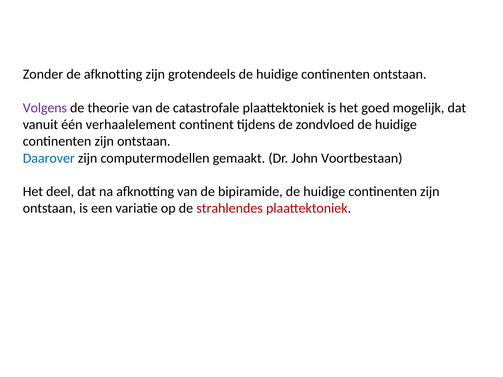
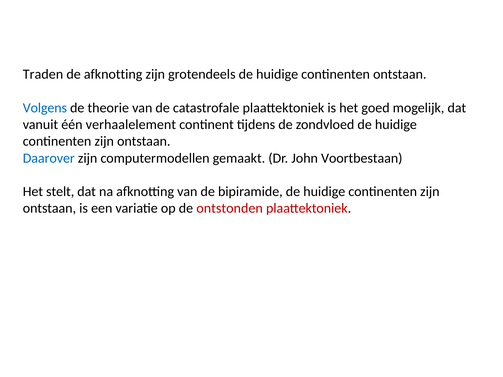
Zonder: Zonder -> Traden
Volgens colour: purple -> blue
deel: deel -> stelt
strahlendes: strahlendes -> ontstonden
